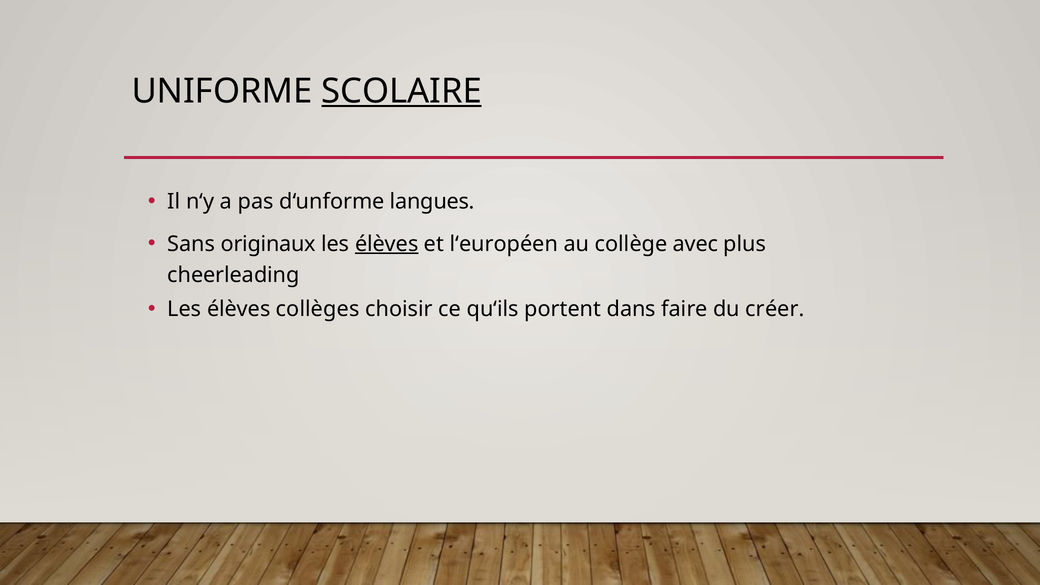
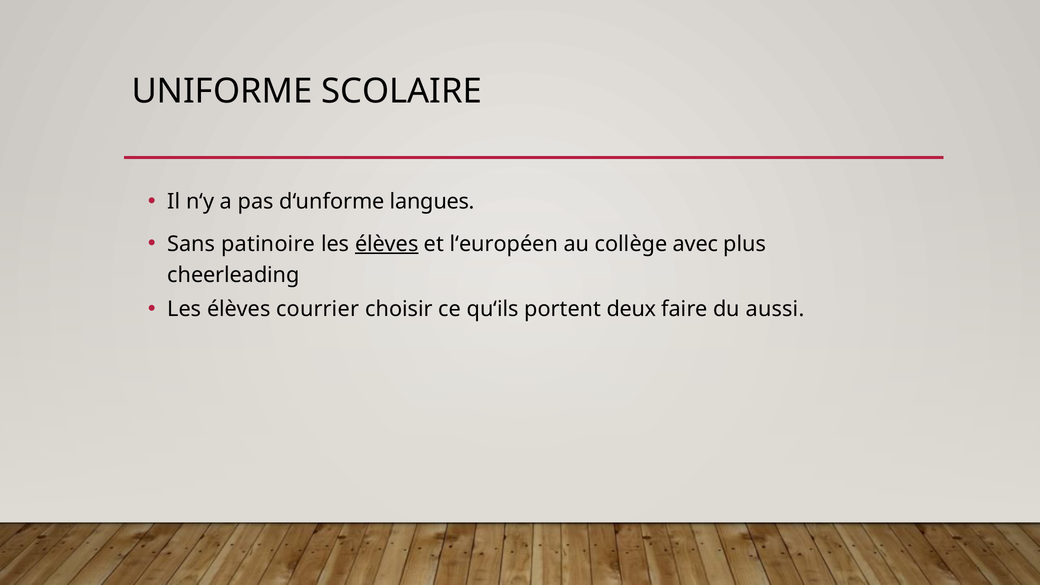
SCOLAIRE underline: present -> none
originaux: originaux -> patinoire
collèges: collèges -> courrier
dans: dans -> deux
créer: créer -> aussi
